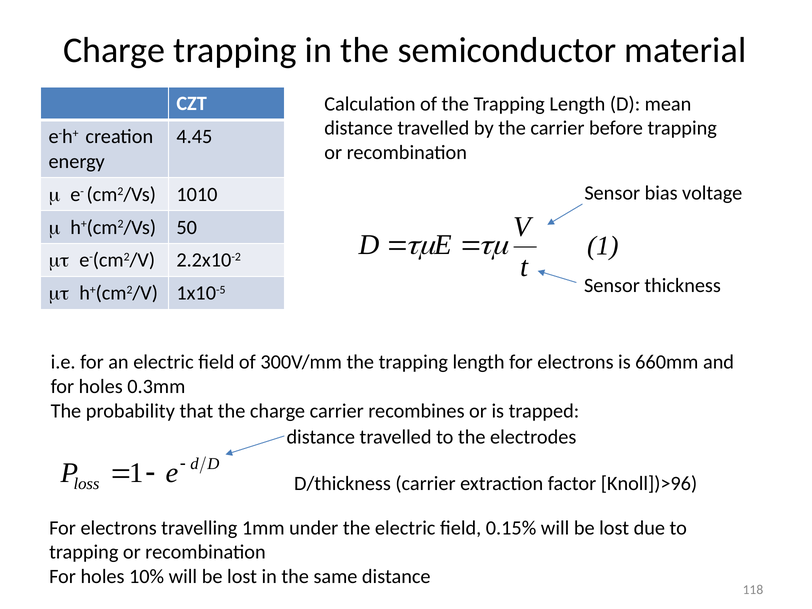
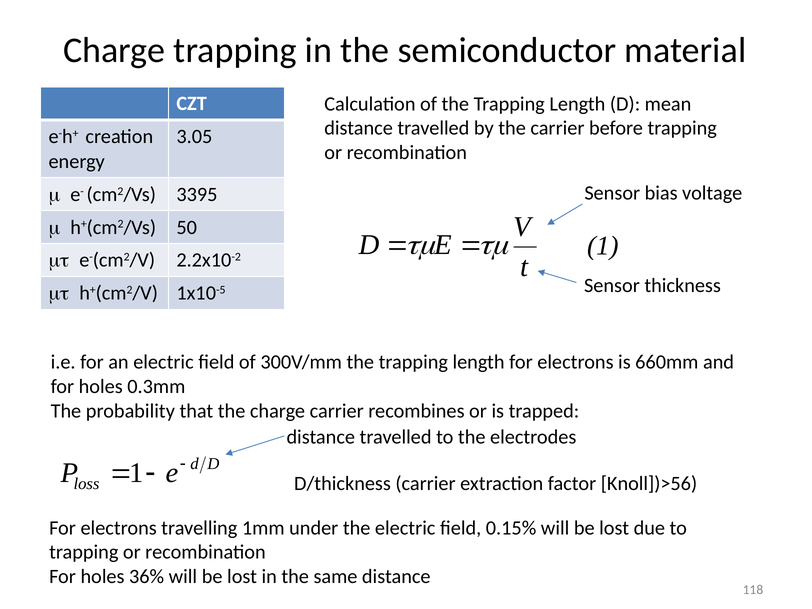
4.45: 4.45 -> 3.05
1010: 1010 -> 3395
Knoll])>96: Knoll])>96 -> Knoll])>56
10%: 10% -> 36%
